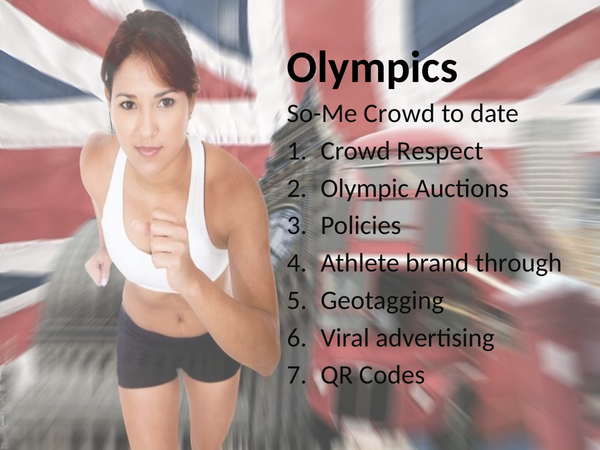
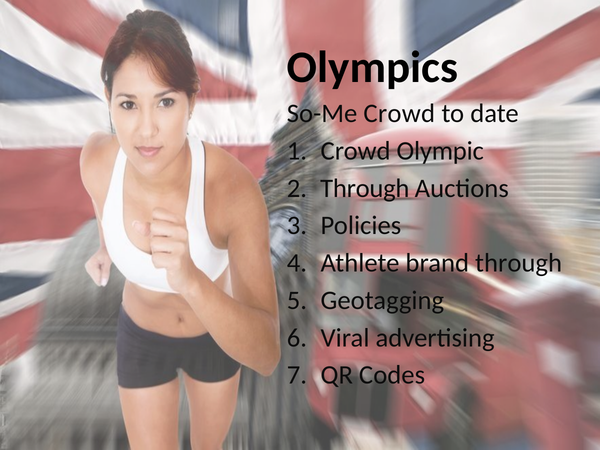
Respect: Respect -> Olympic
Olympic at (365, 188): Olympic -> Through
